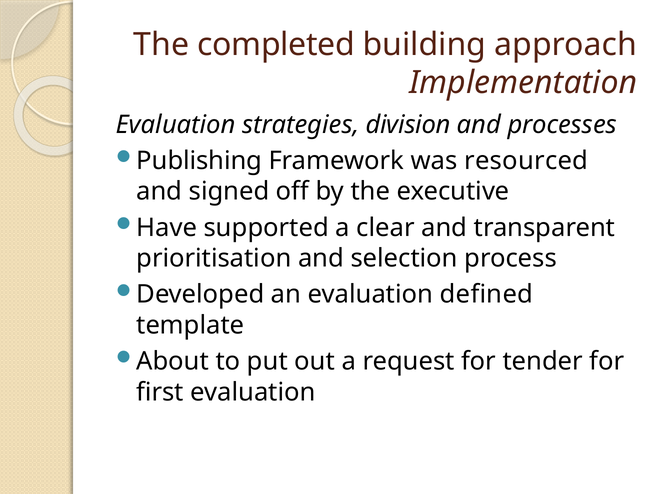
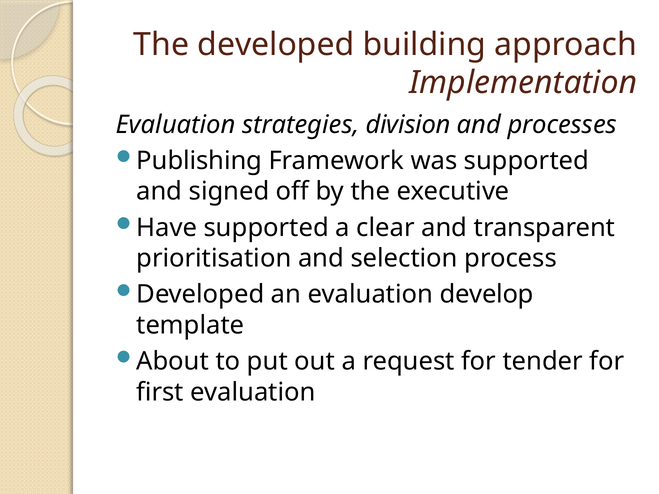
The completed: completed -> developed
was resourced: resourced -> supported
defined: defined -> develop
